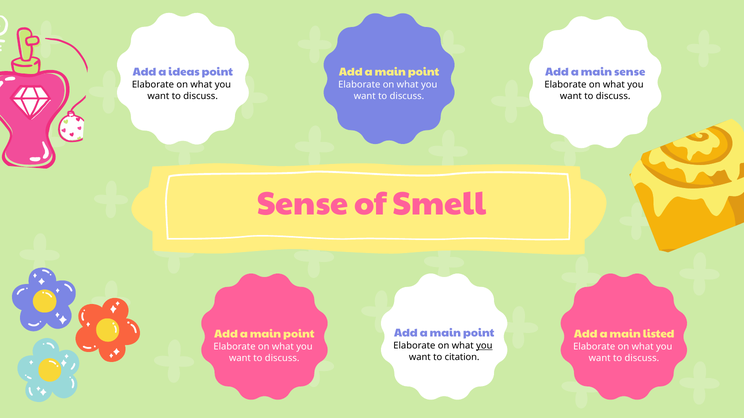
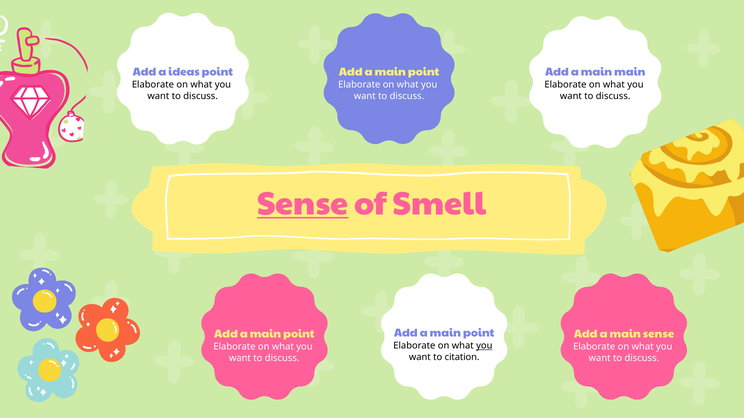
main sense: sense -> main
Sense at (303, 204) underline: none -> present
main listed: listed -> sense
